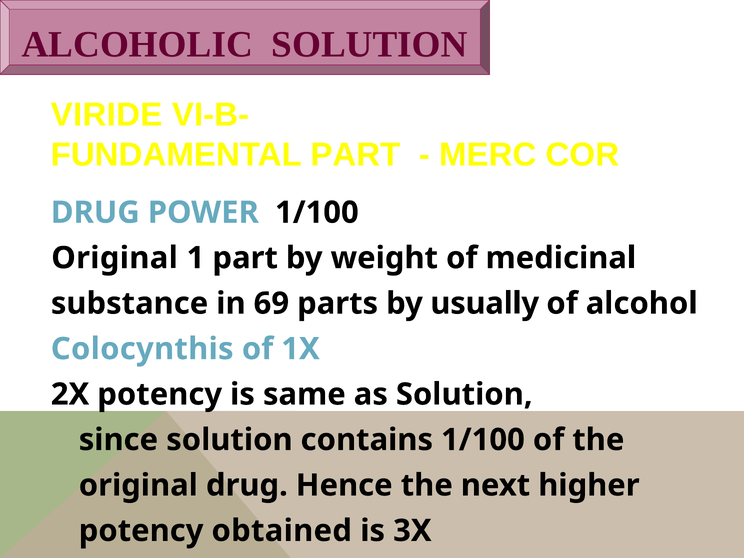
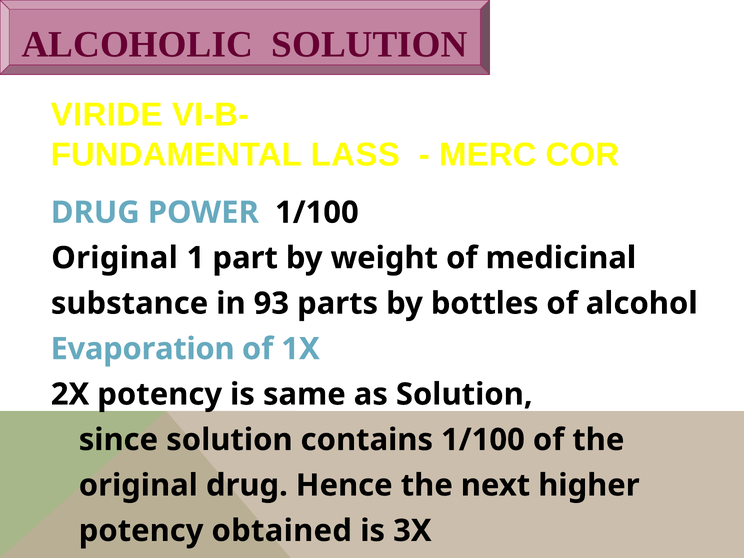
FUNDAMENTAL PART: PART -> LASS
69: 69 -> 93
usually: usually -> bottles
Colocynthis: Colocynthis -> Evaporation
